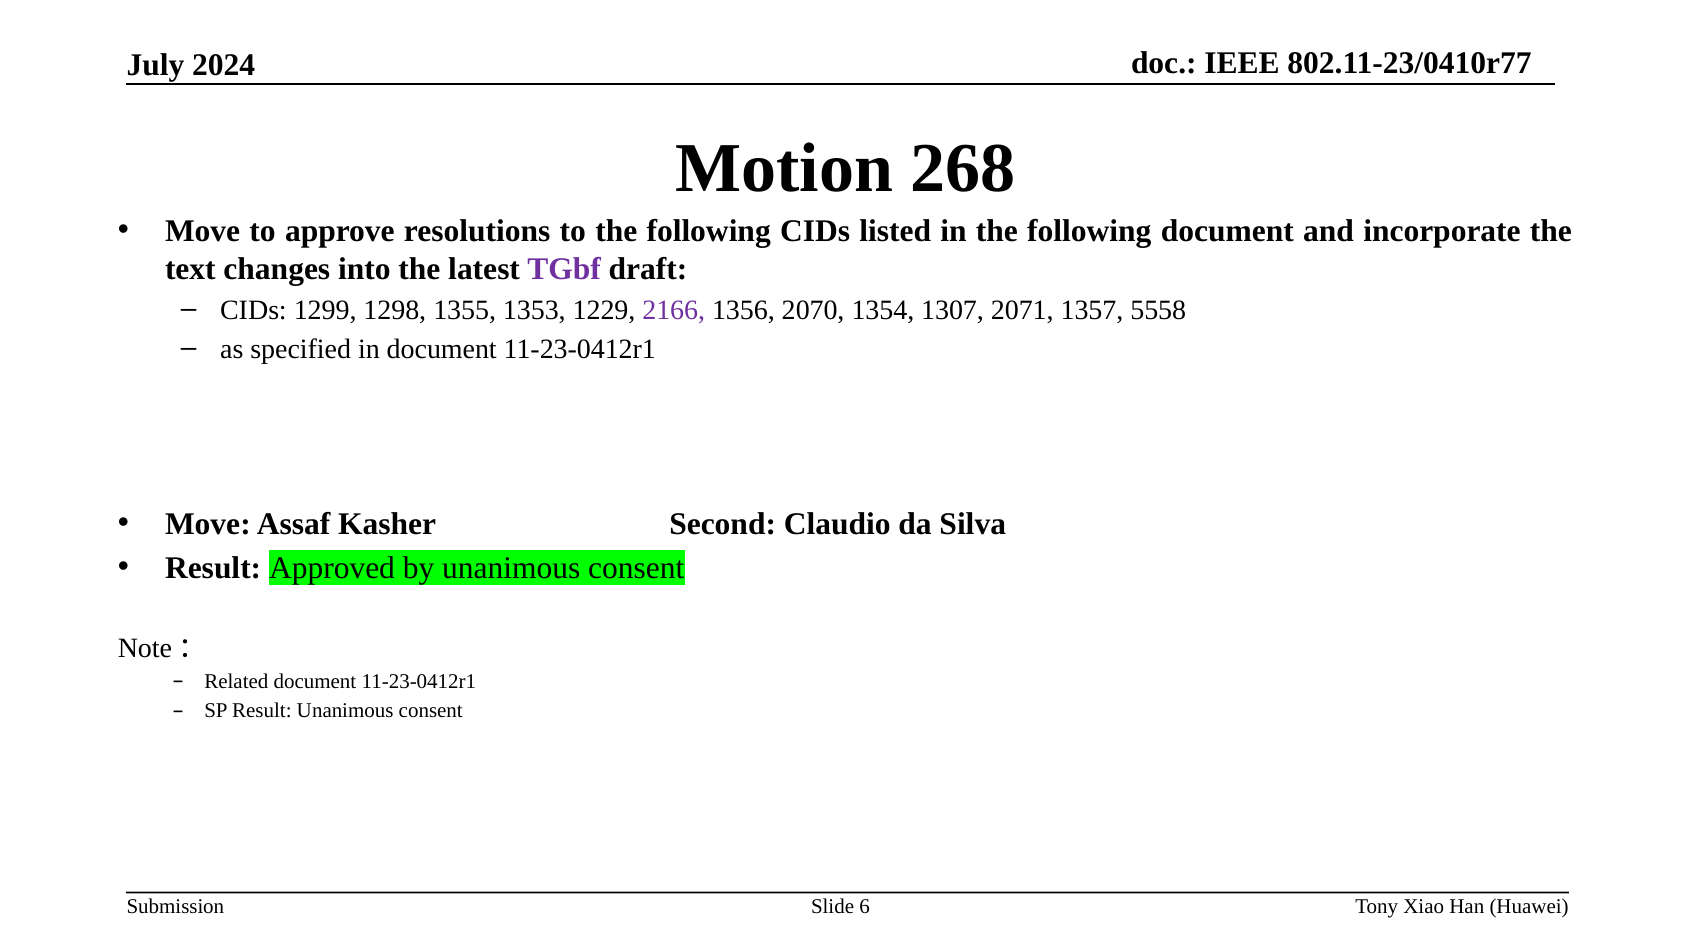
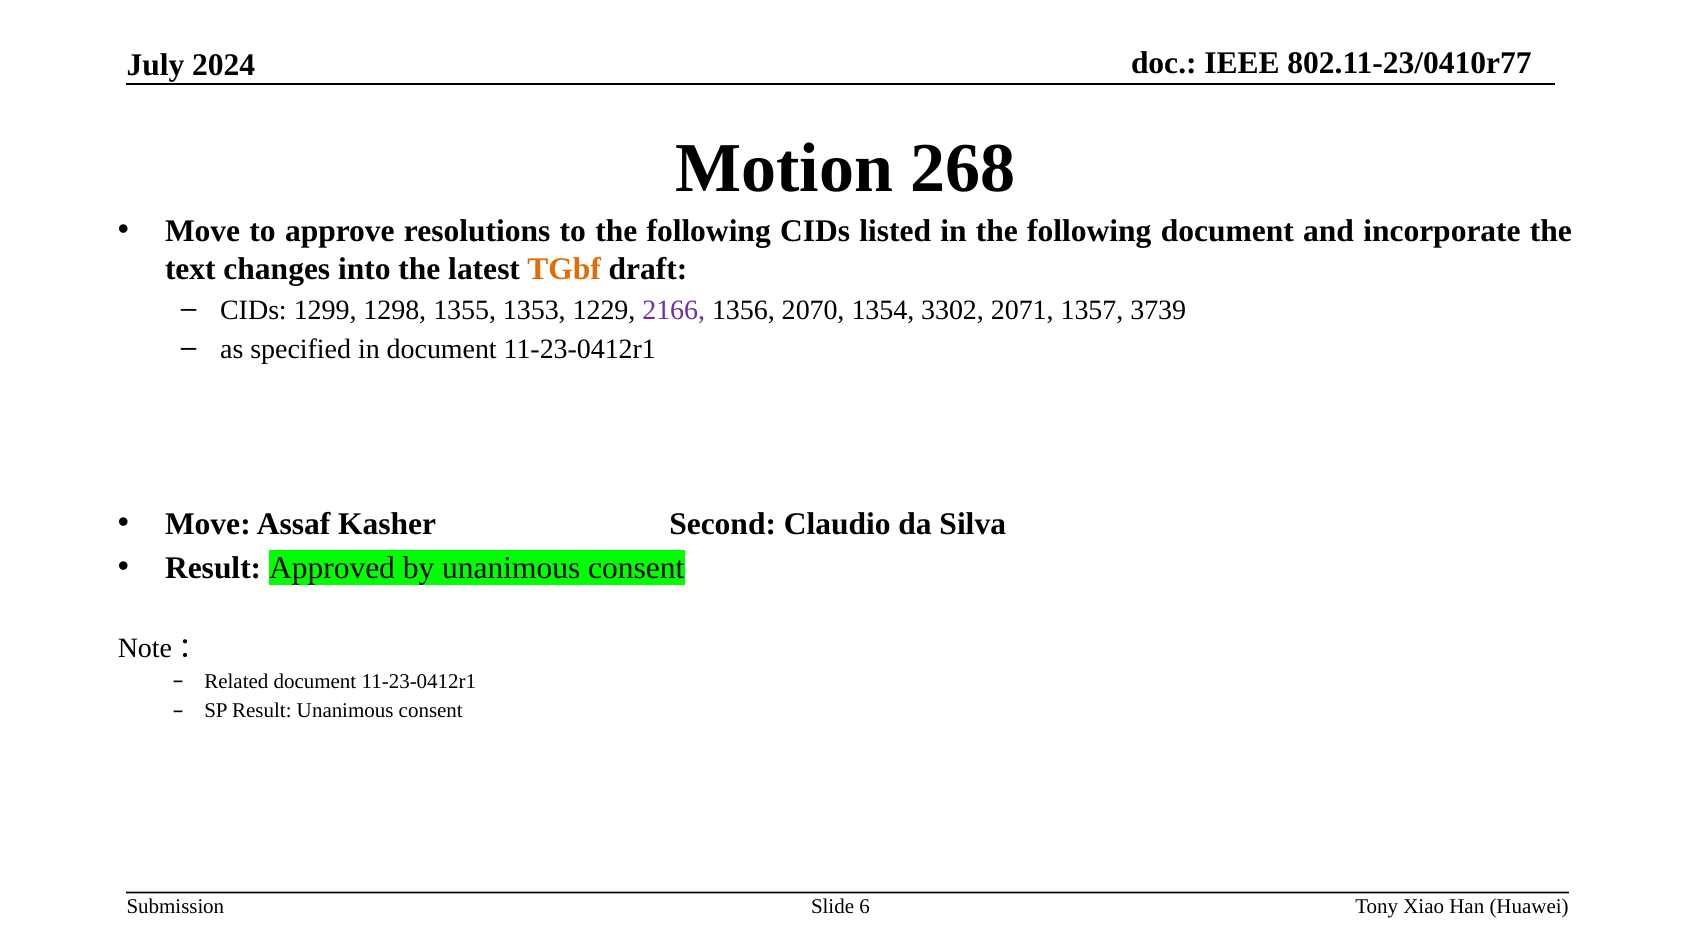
TGbf colour: purple -> orange
1307: 1307 -> 3302
5558: 5558 -> 3739
